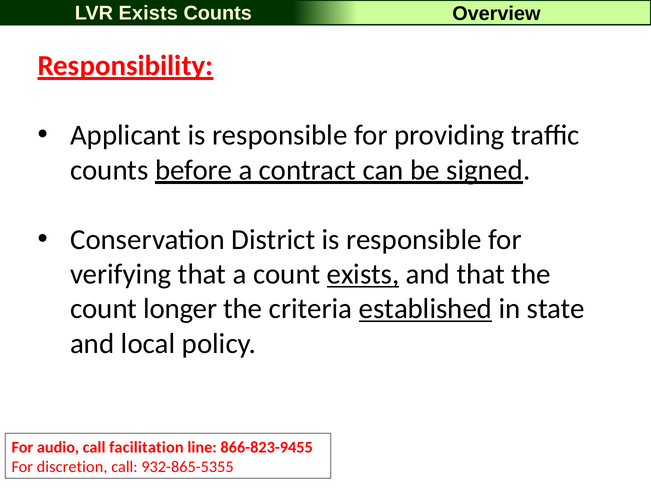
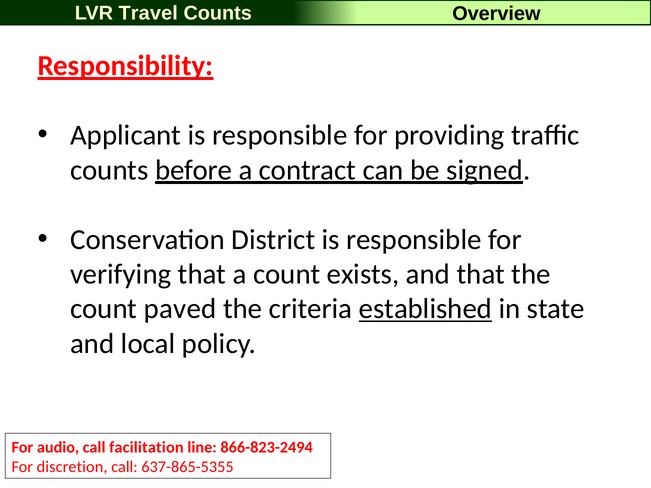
LVR Exists: Exists -> Travel
exists at (363, 274) underline: present -> none
longer: longer -> paved
866-823-9455: 866-823-9455 -> 866-823-2494
932-865-5355: 932-865-5355 -> 637-865-5355
